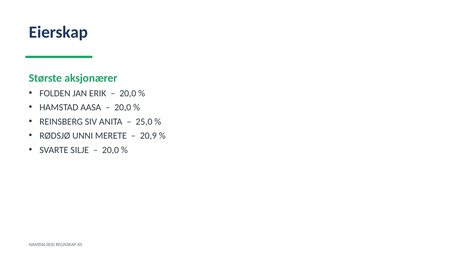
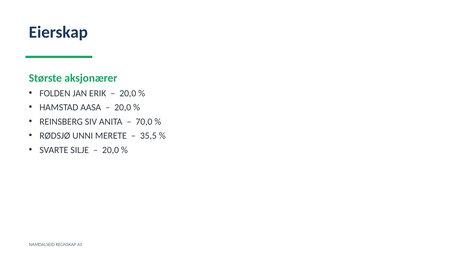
25,0: 25,0 -> 70,0
20,9: 20,9 -> 35,5
